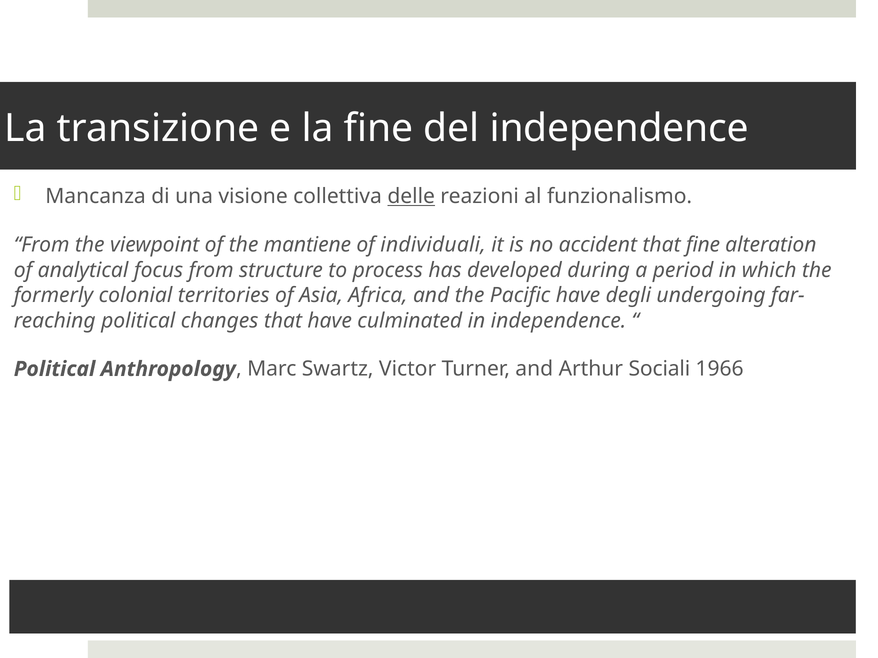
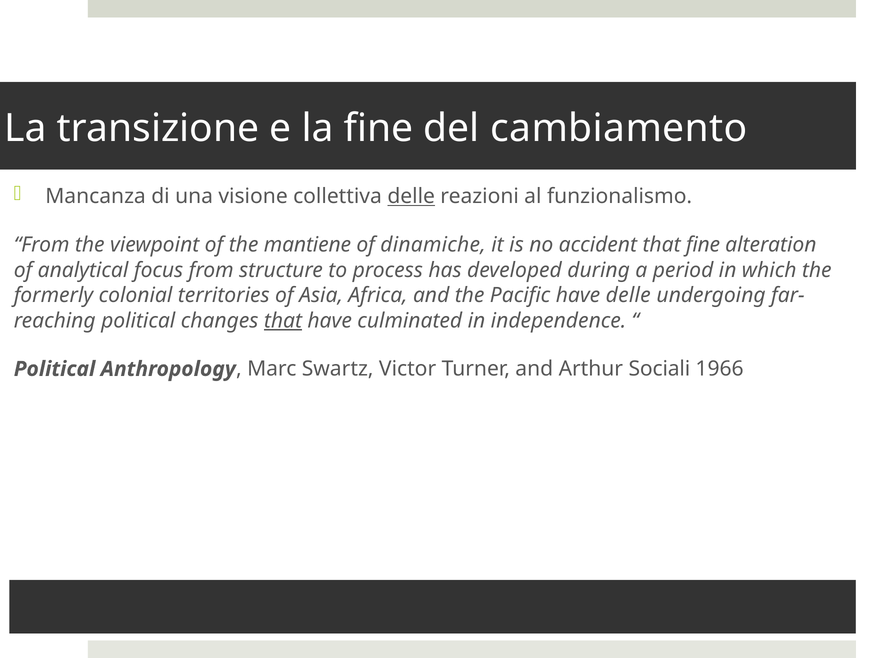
del independence: independence -> cambiamento
individuali: individuali -> dinamiche
have degli: degli -> delle
that at (283, 321) underline: none -> present
